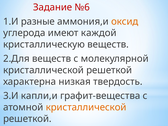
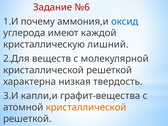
разные: разные -> почему
оксид colour: orange -> blue
кристаллическую веществ: веществ -> лишний
